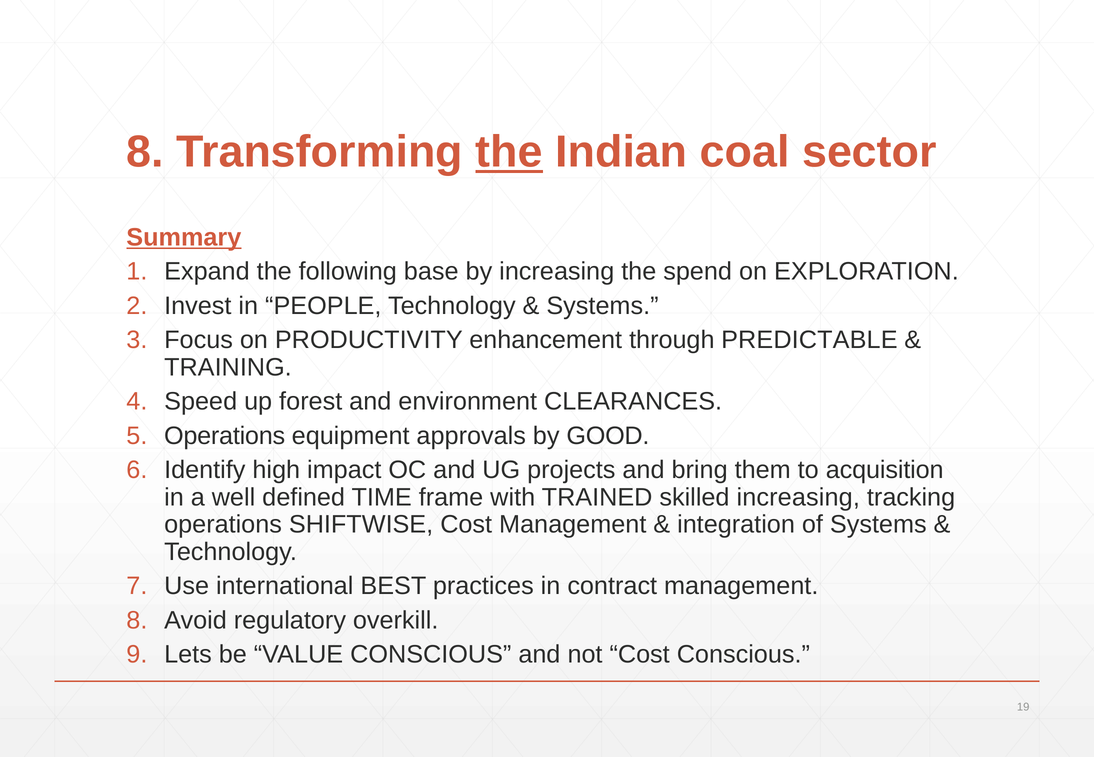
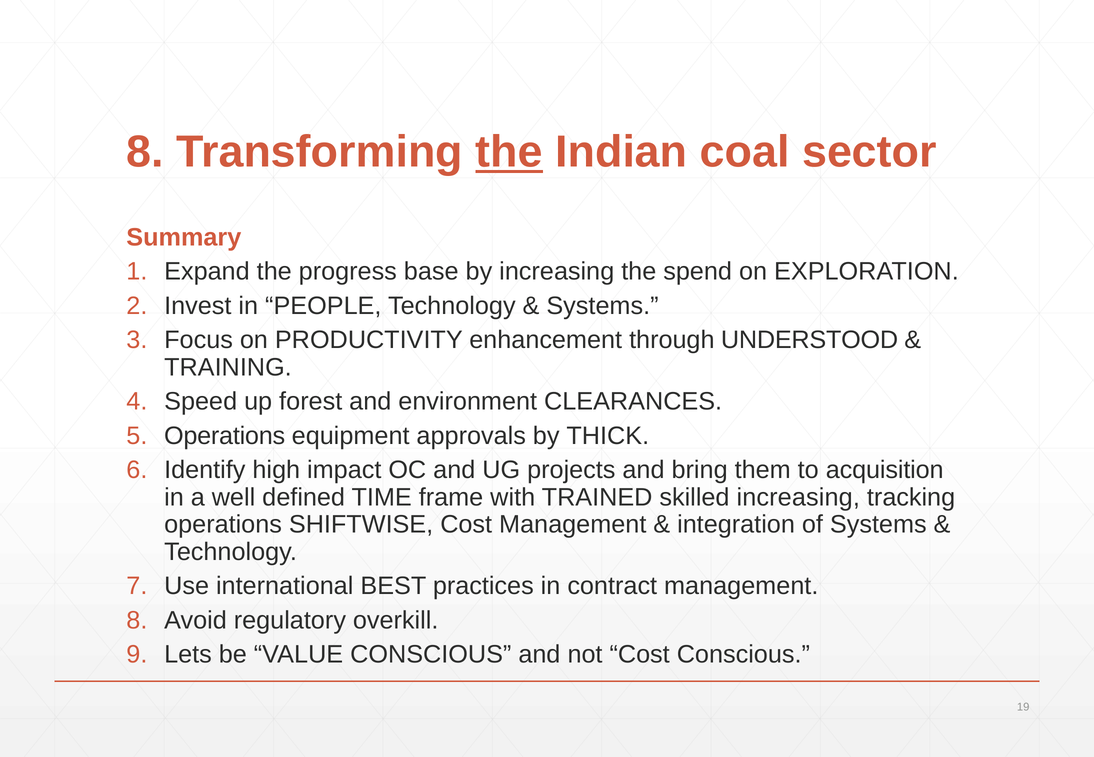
Summary underline: present -> none
following: following -> progress
PREDICTABLE: PREDICTABLE -> UNDERSTOOD
GOOD: GOOD -> THICK
